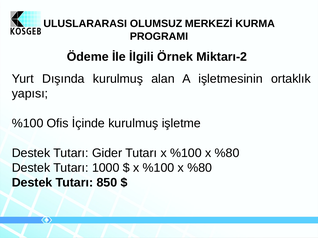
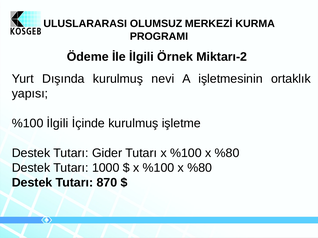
alan: alan -> nevi
%100 Ofis: Ofis -> İlgili
850: 850 -> 870
